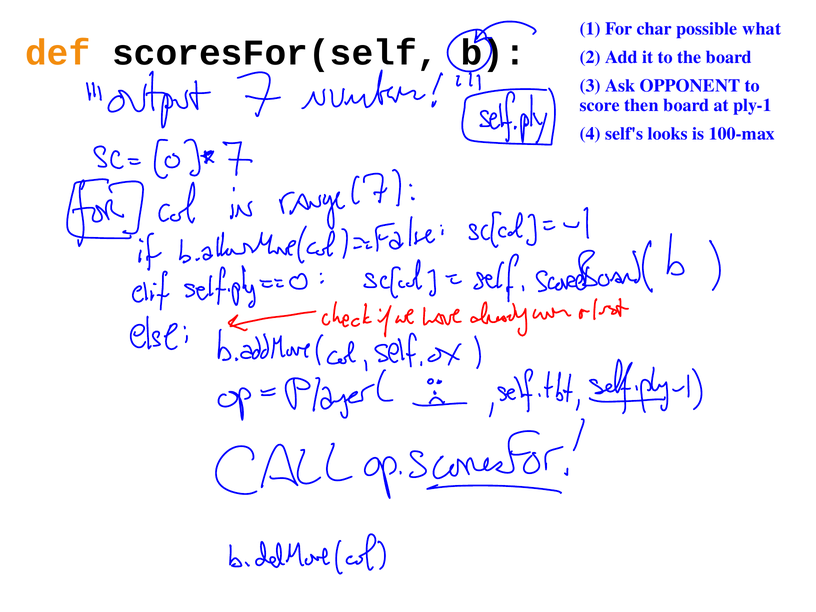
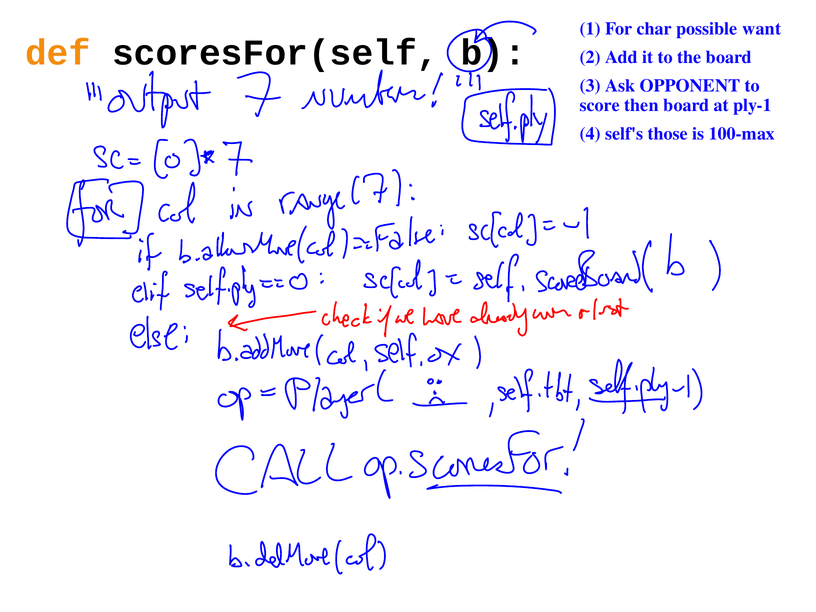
what: what -> want
looks: looks -> those
